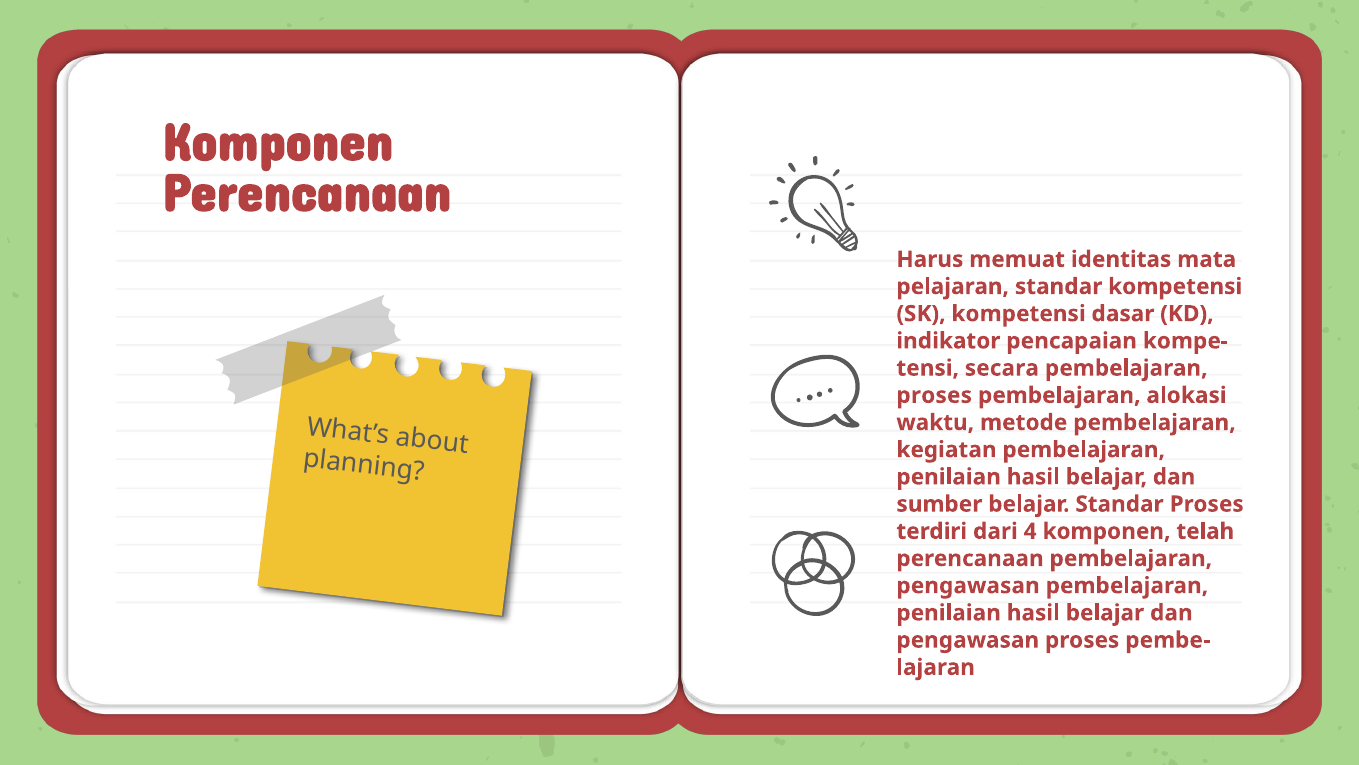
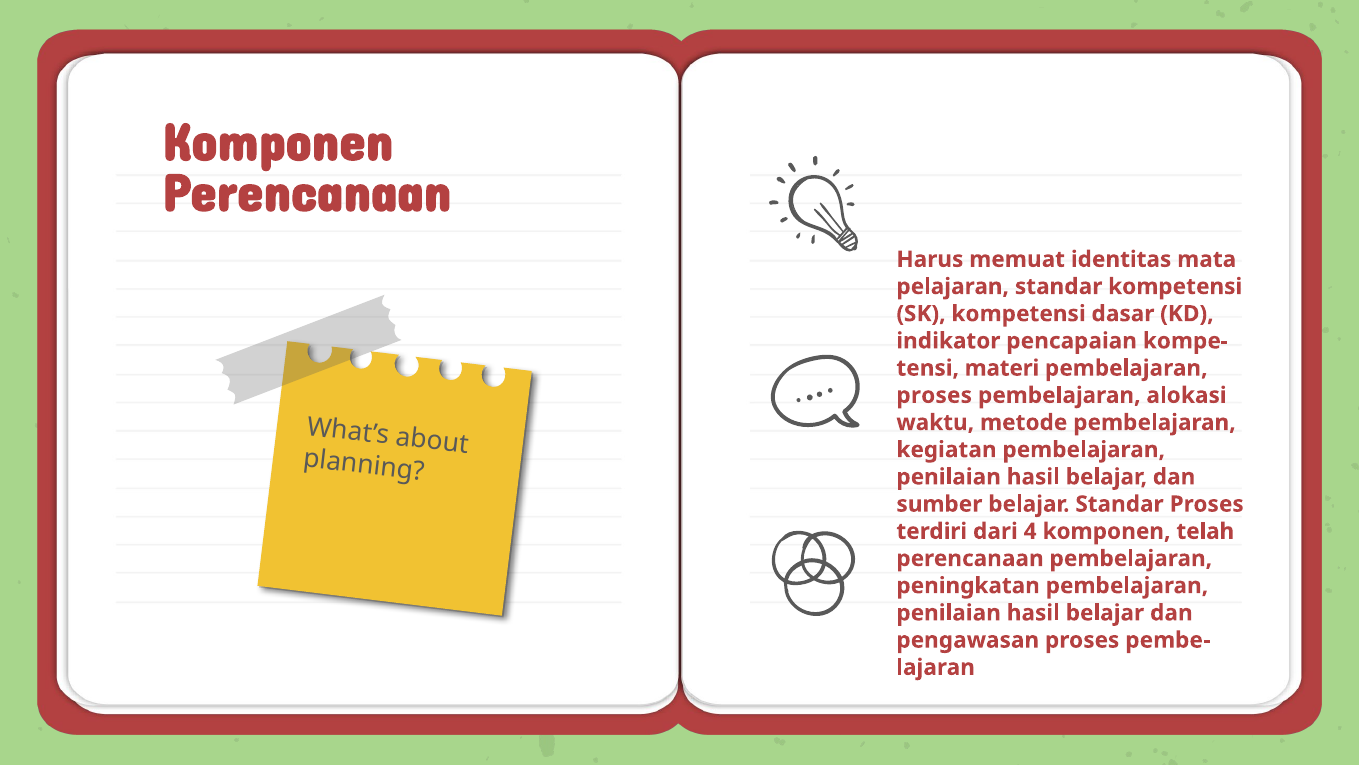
secara: secara -> materi
pengawasan at (968, 585): pengawasan -> peningkatan
